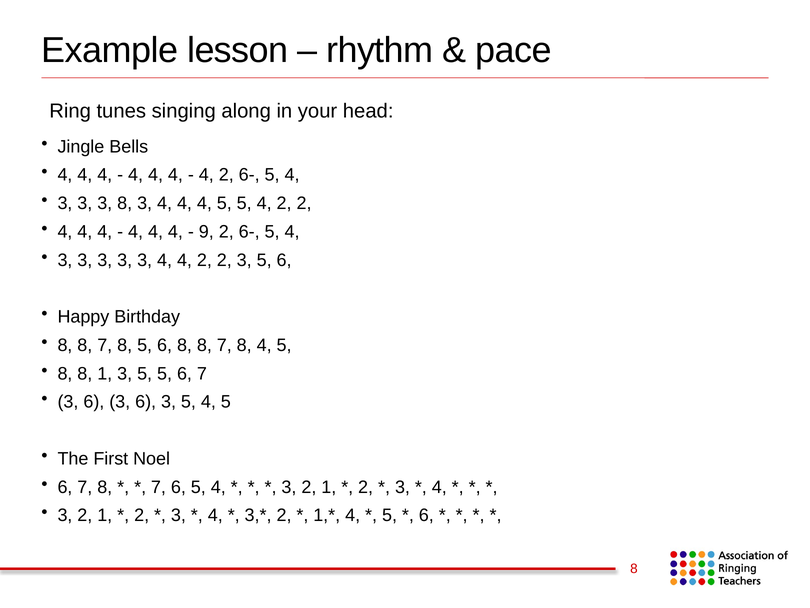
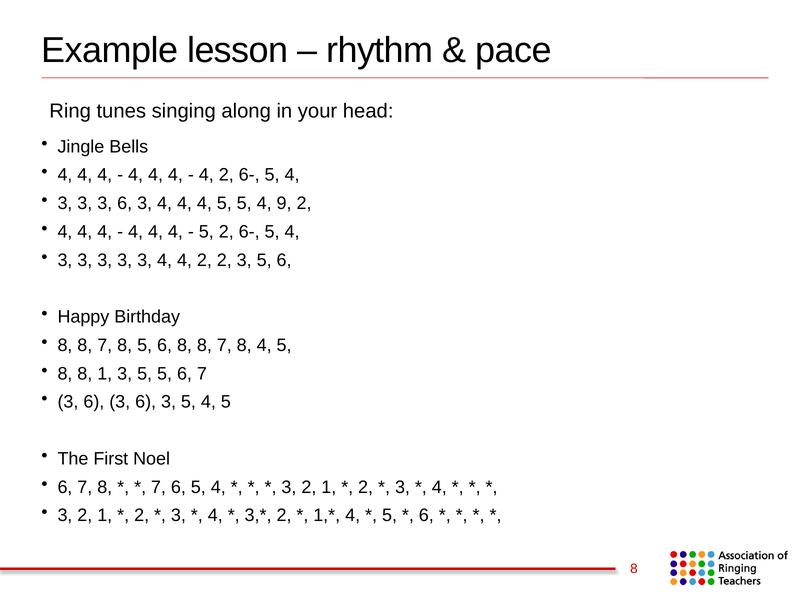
3 3 8: 8 -> 6
5 4 2: 2 -> 9
9 at (206, 232): 9 -> 5
